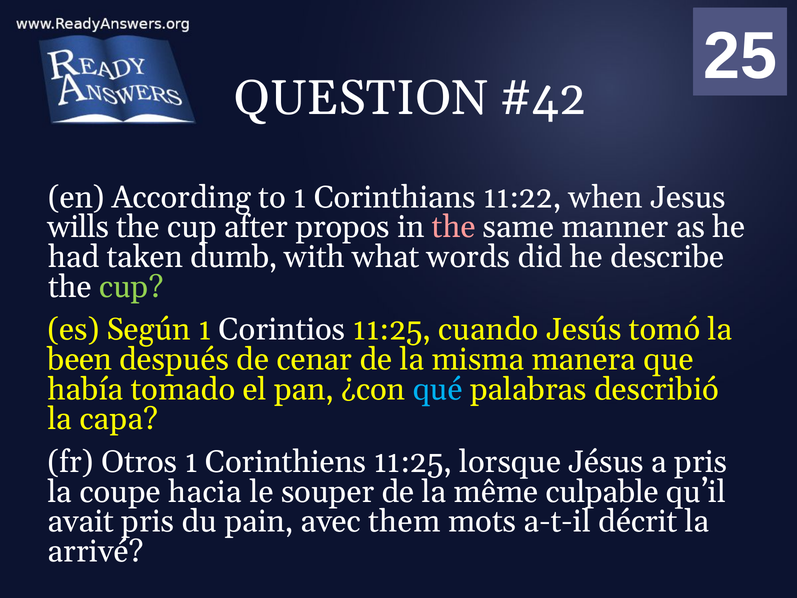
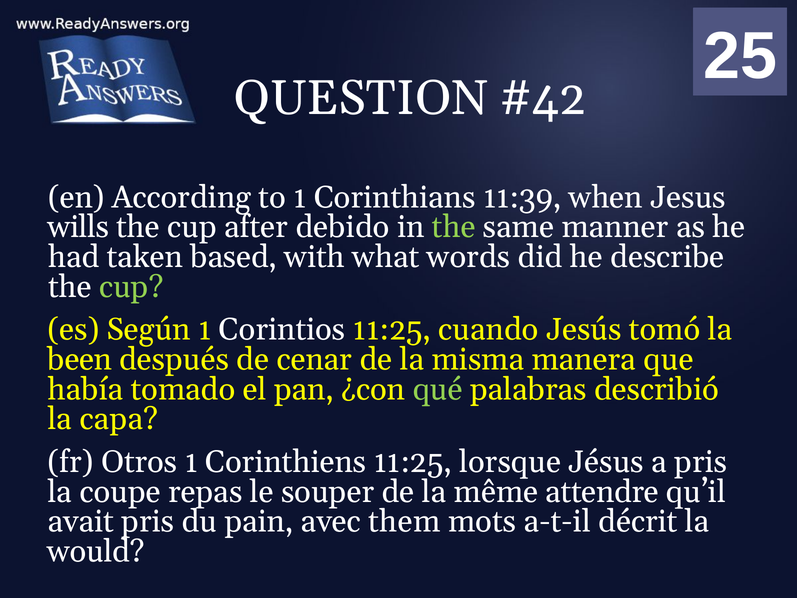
11:22: 11:22 -> 11:39
propos: propos -> debido
the at (454, 227) colour: pink -> light green
dumb: dumb -> based
qué colour: light blue -> light green
hacia: hacia -> repas
culpable: culpable -> attendre
arrivé: arrivé -> would
